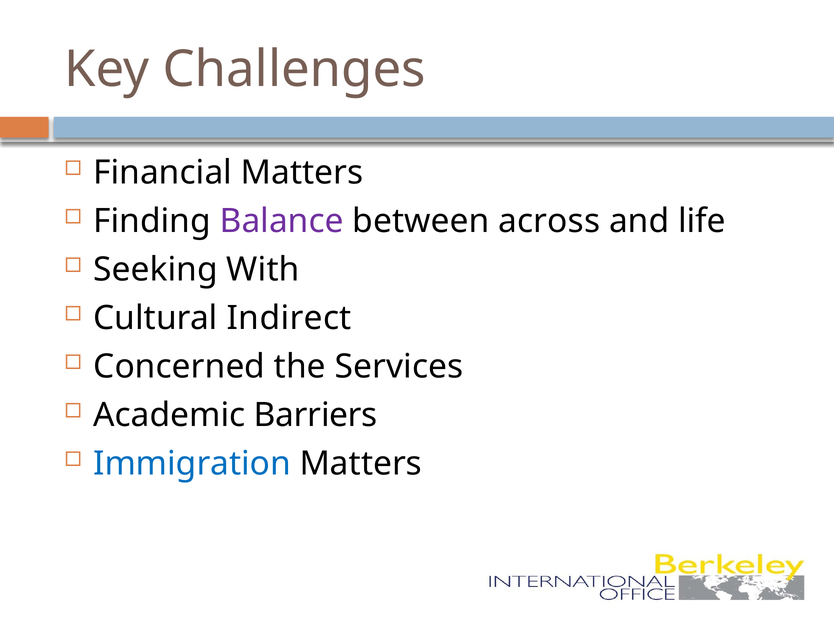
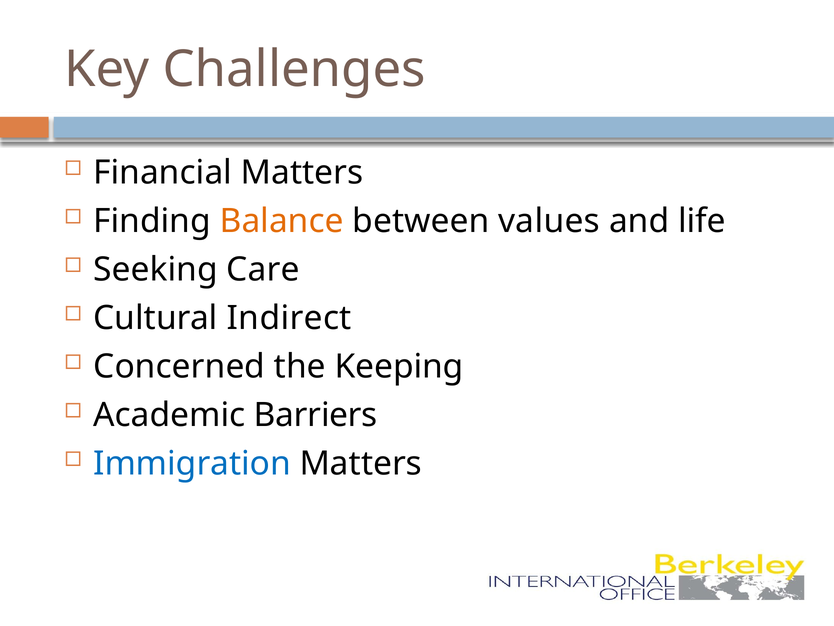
Balance colour: purple -> orange
across: across -> values
With: With -> Care
Services: Services -> Keeping
